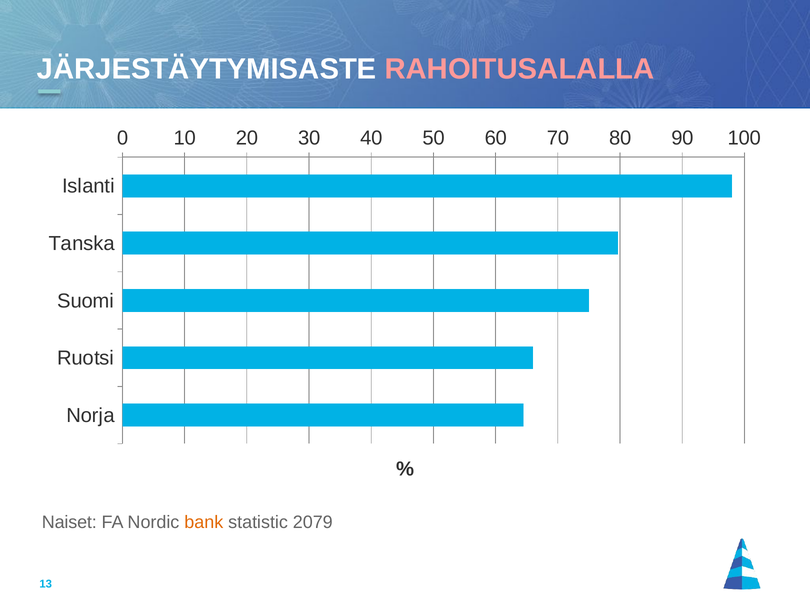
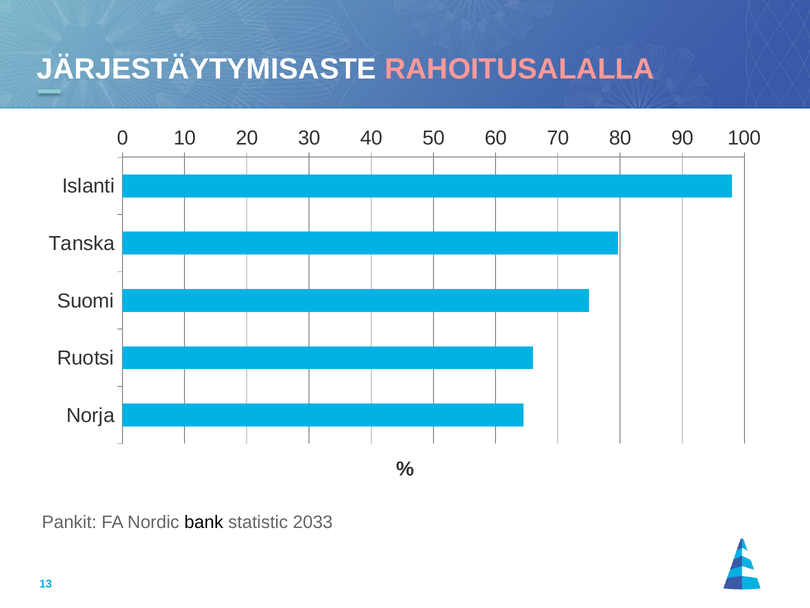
Naiset: Naiset -> Pankit
bank colour: orange -> black
2079: 2079 -> 2033
